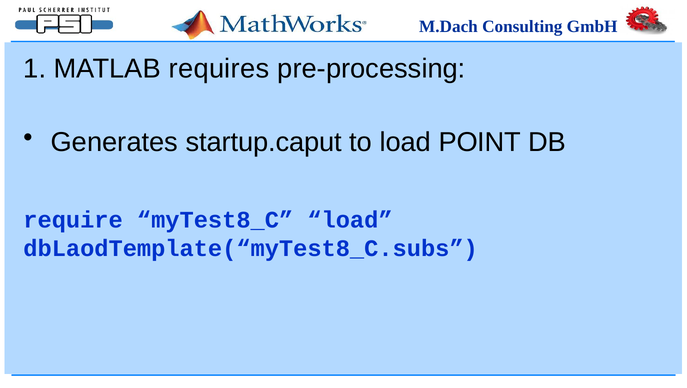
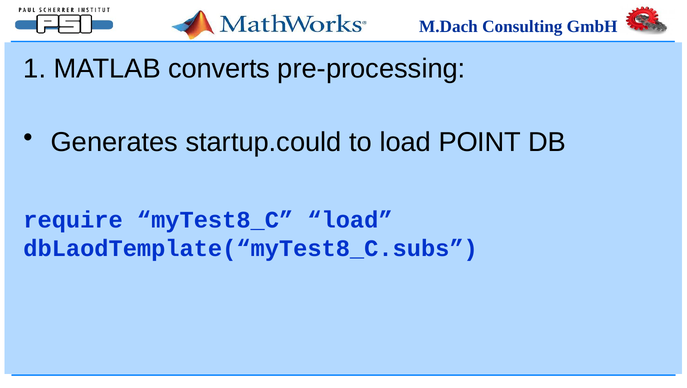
requires: requires -> converts
startup.caput: startup.caput -> startup.could
